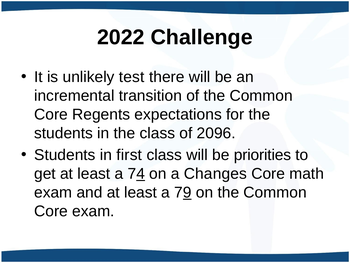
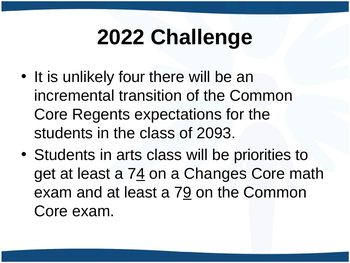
test: test -> four
2096: 2096 -> 2093
first: first -> arts
